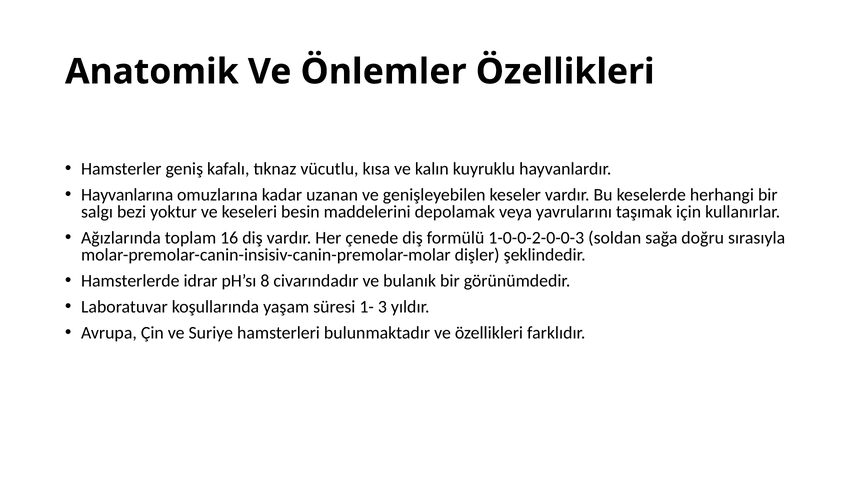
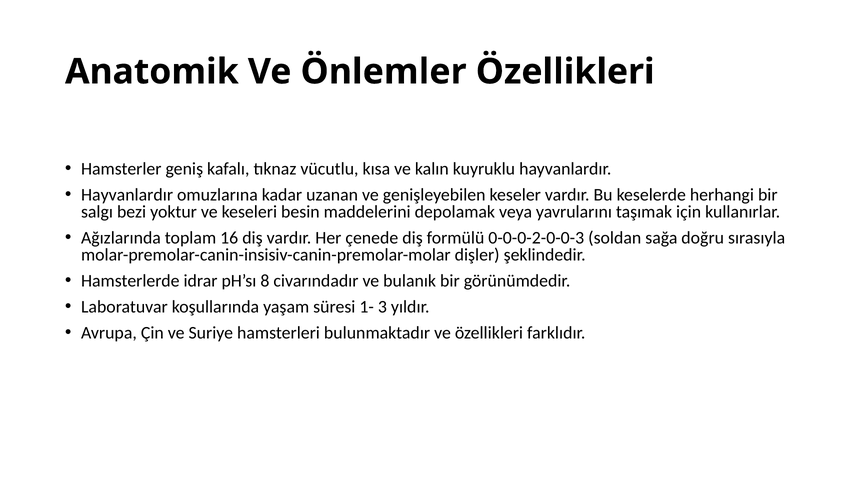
Hayvanlarına at (127, 195): Hayvanlarına -> Hayvanlardır
1-0-0-2-0-0-3: 1-0-0-2-0-0-3 -> 0-0-0-2-0-0-3
